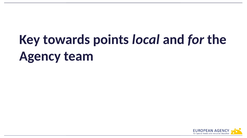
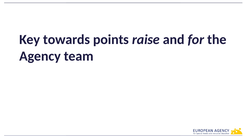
local: local -> raise
